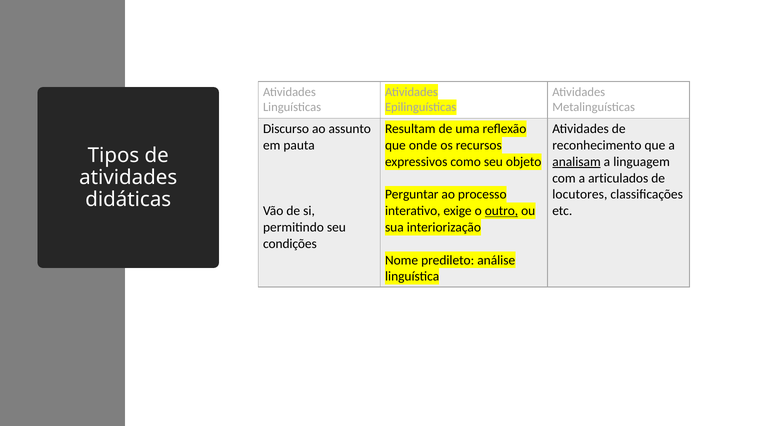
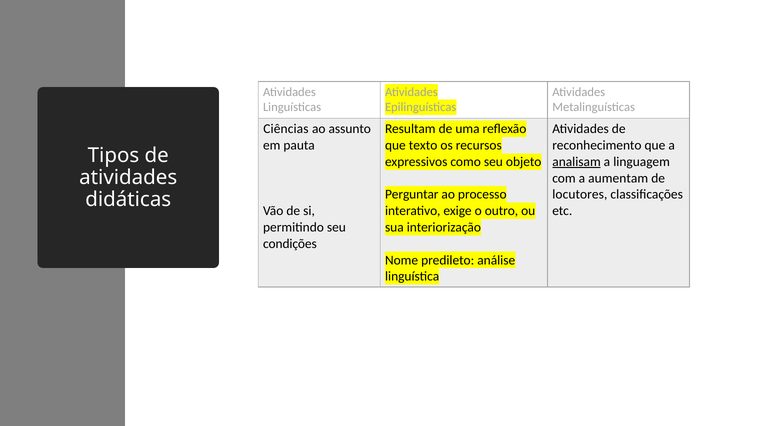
Discurso: Discurso -> Ciências
onde: onde -> texto
articulados: articulados -> aumentam
outro underline: present -> none
